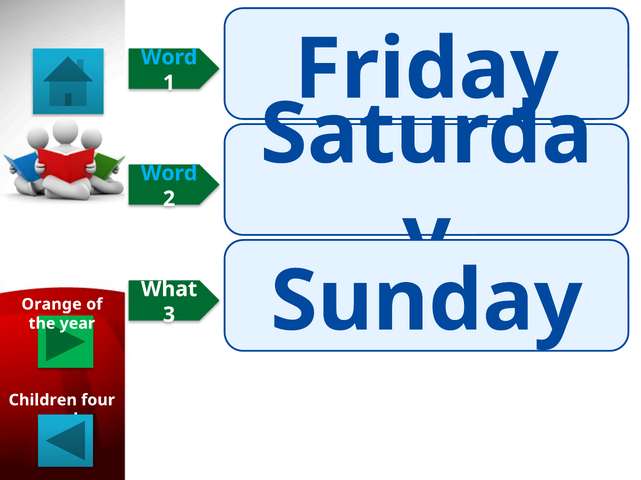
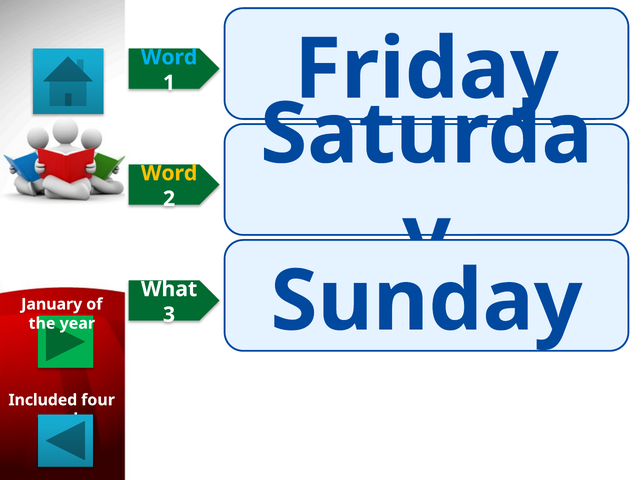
Word at (169, 174) colour: light blue -> yellow
Orange: Orange -> January
Children: Children -> Included
